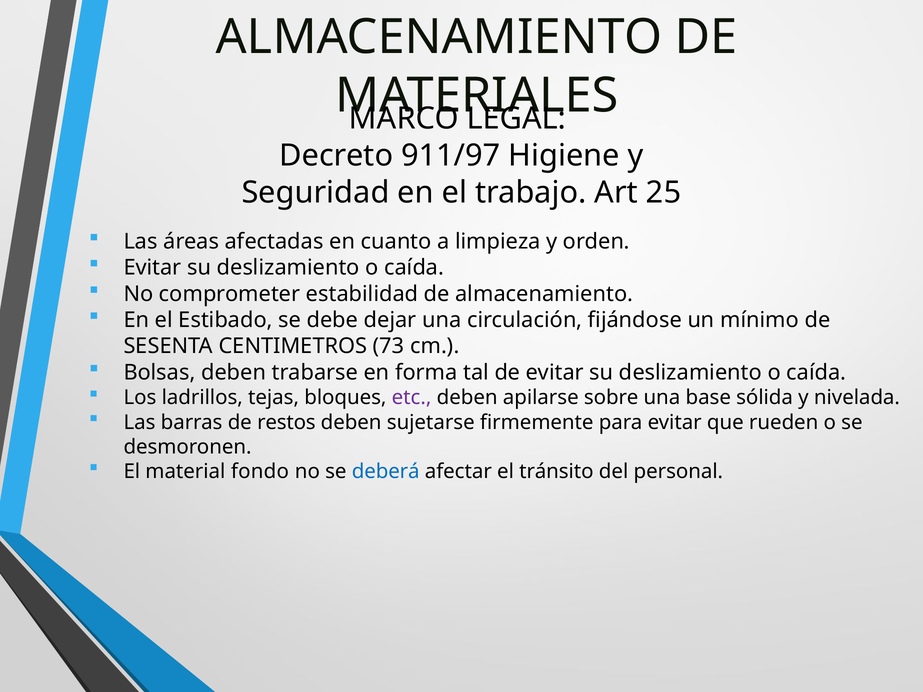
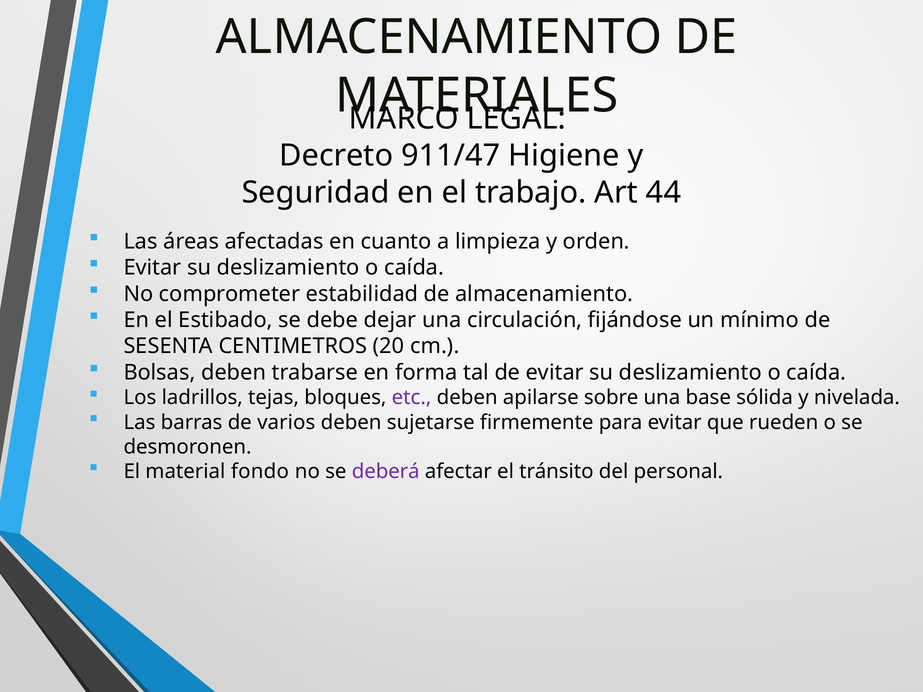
911/97: 911/97 -> 911/47
25: 25 -> 44
73: 73 -> 20
restos: restos -> varios
deberá colour: blue -> purple
